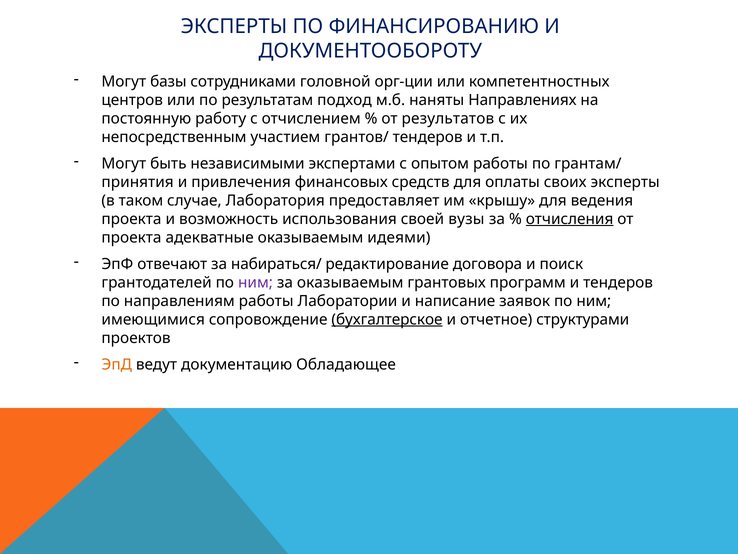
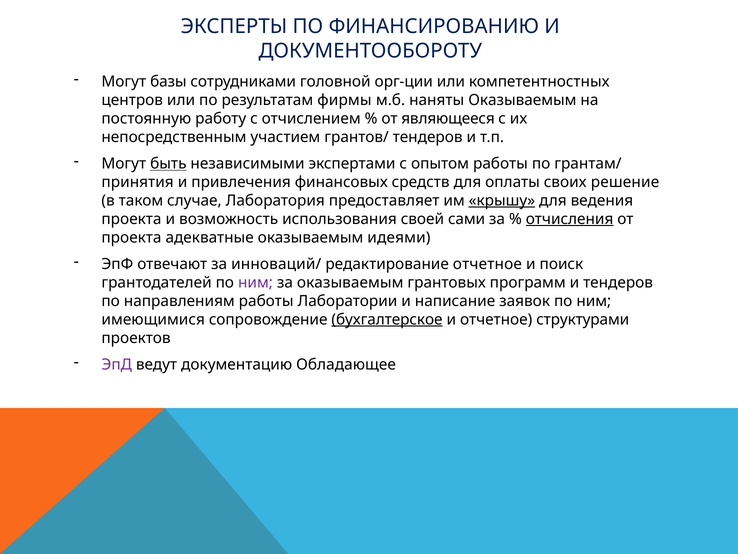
подход: подход -> фирмы
наняты Направлениях: Направлениях -> Оказываемым
результатов: результатов -> являющееся
быть underline: none -> present
своих эксперты: эксперты -> решение
крышу underline: none -> present
вузы: вузы -> сами
набираться/: набираться/ -> инноваций/
редактирование договора: договора -> отчетное
ЭпД colour: orange -> purple
